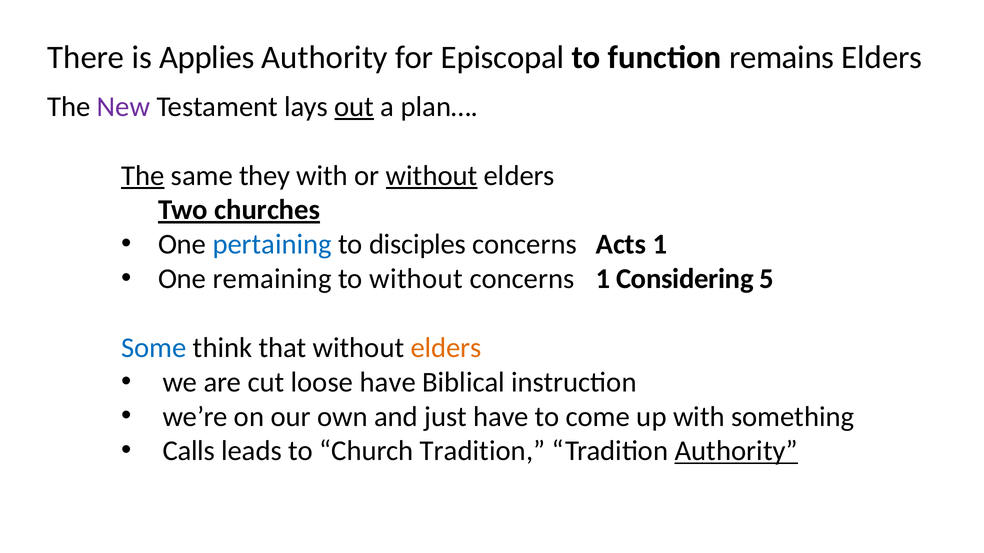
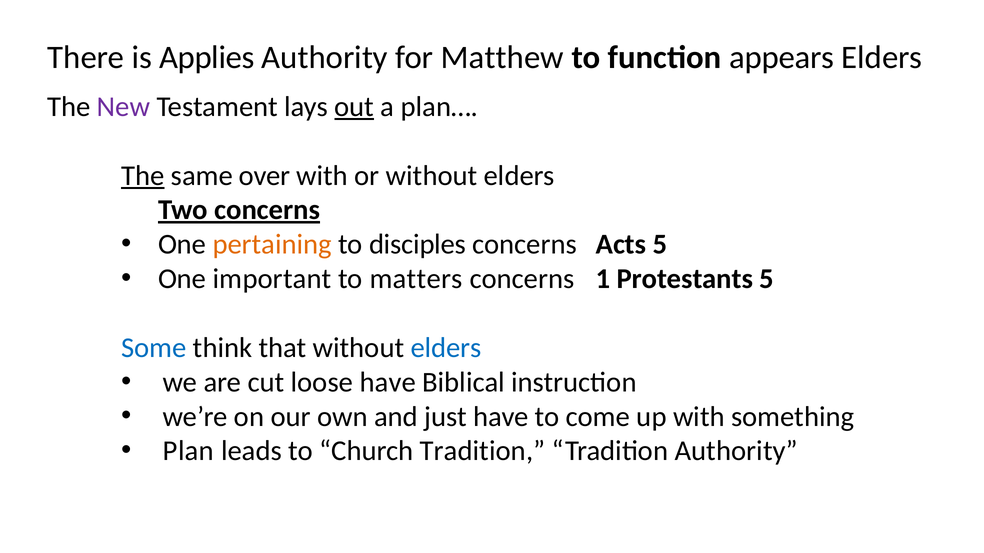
Episcopal: Episcopal -> Matthew
remains: remains -> appears
they: they -> over
without at (432, 176) underline: present -> none
Two churches: churches -> concerns
pertaining colour: blue -> orange
Acts 1: 1 -> 5
remaining: remaining -> important
to without: without -> matters
Considering: Considering -> Protestants
elders at (446, 348) colour: orange -> blue
Calls: Calls -> Plan
Authority at (736, 451) underline: present -> none
